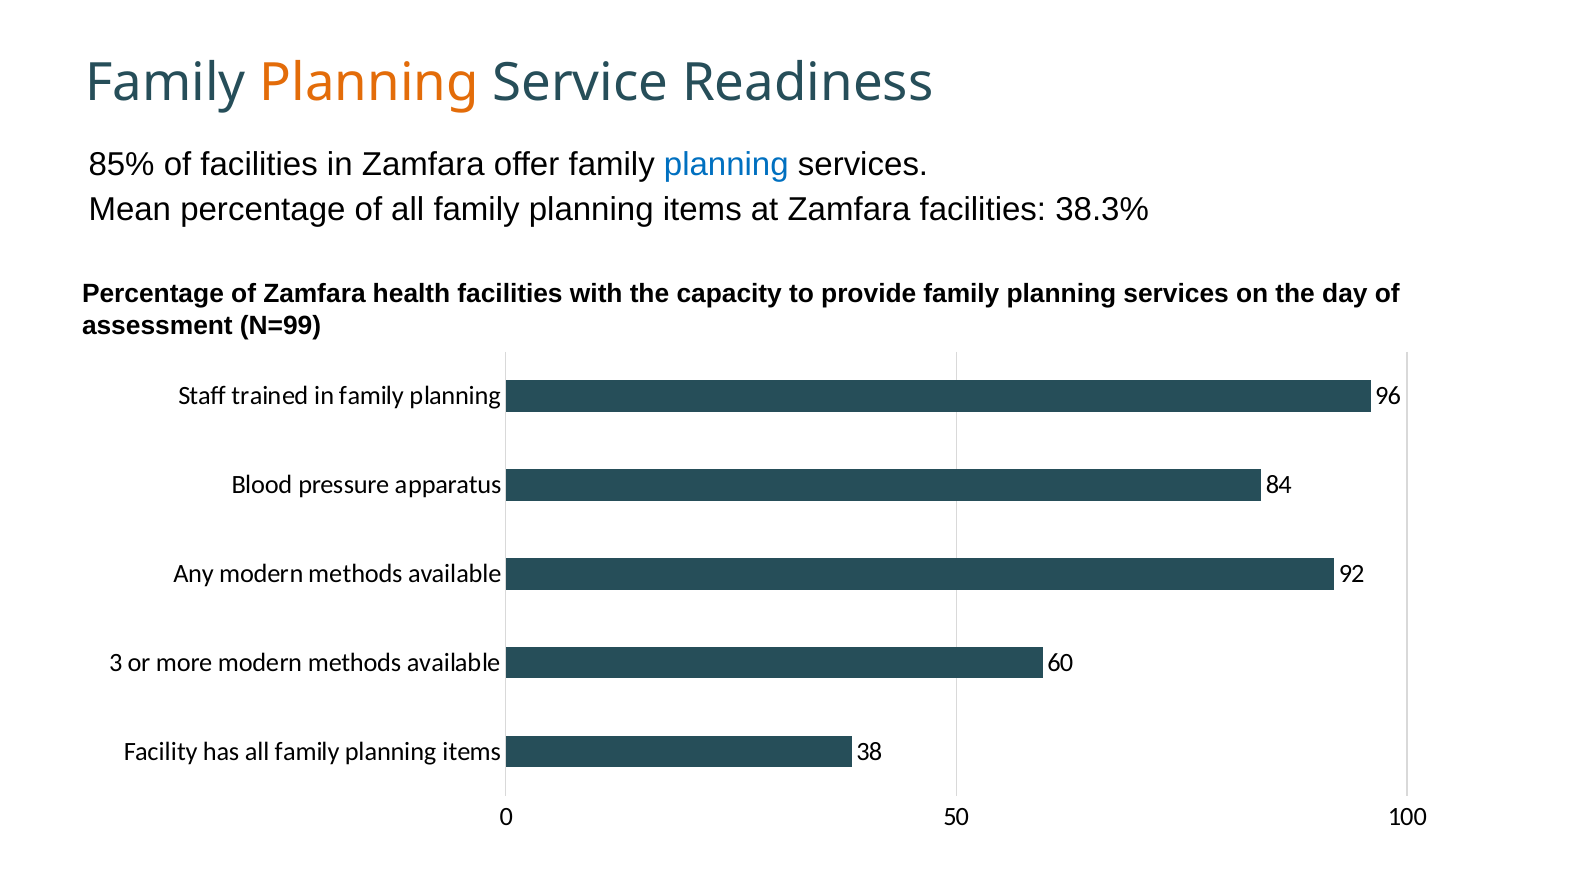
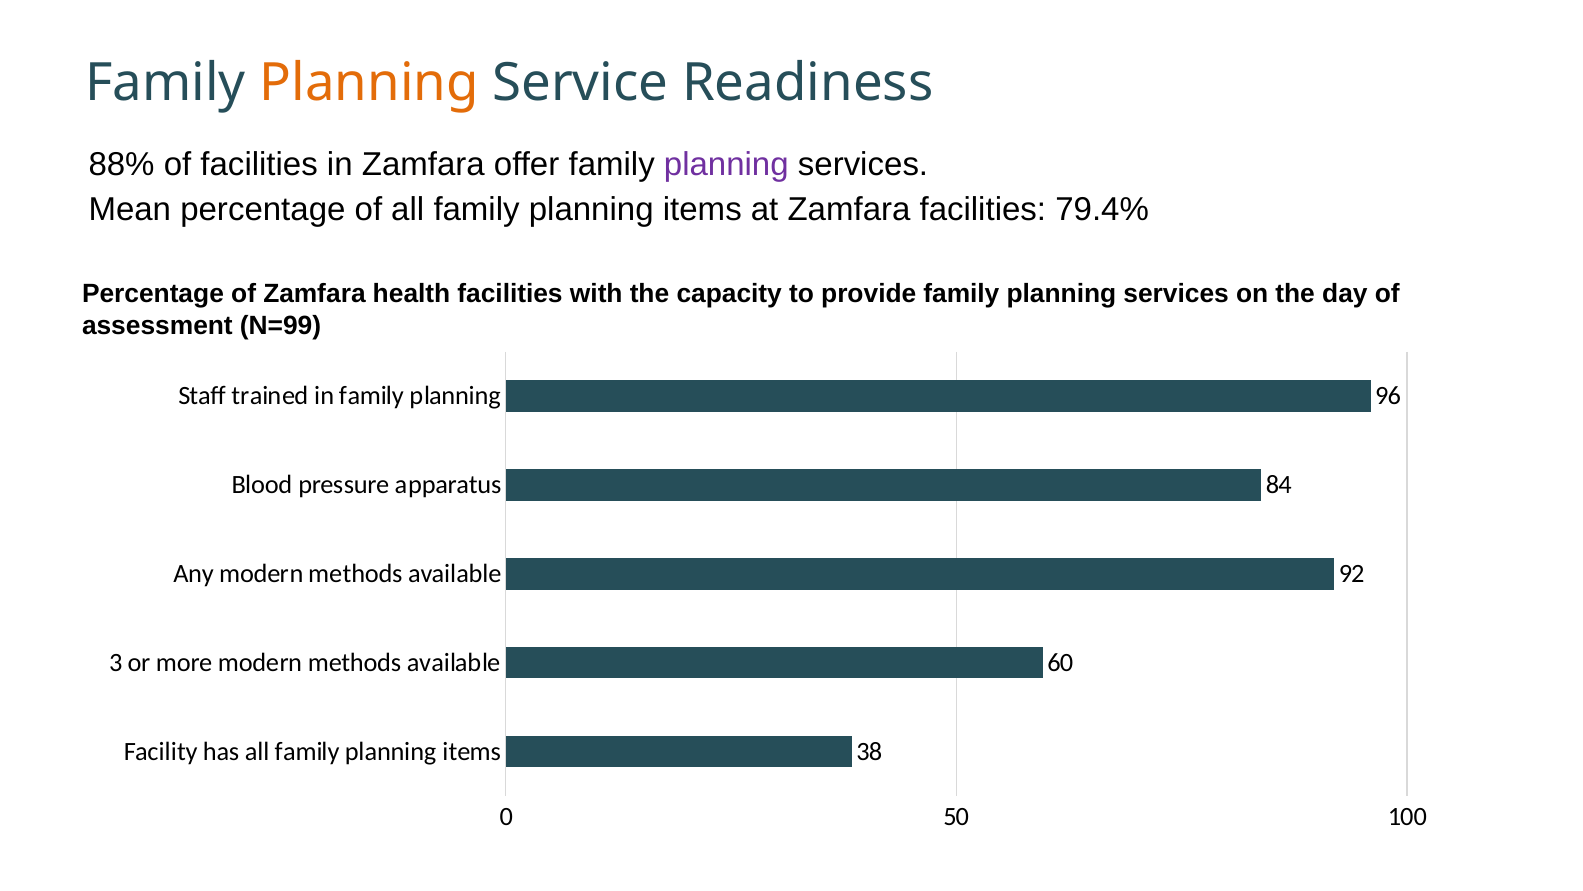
85%: 85% -> 88%
planning at (726, 165) colour: blue -> purple
38.3%: 38.3% -> 79.4%
